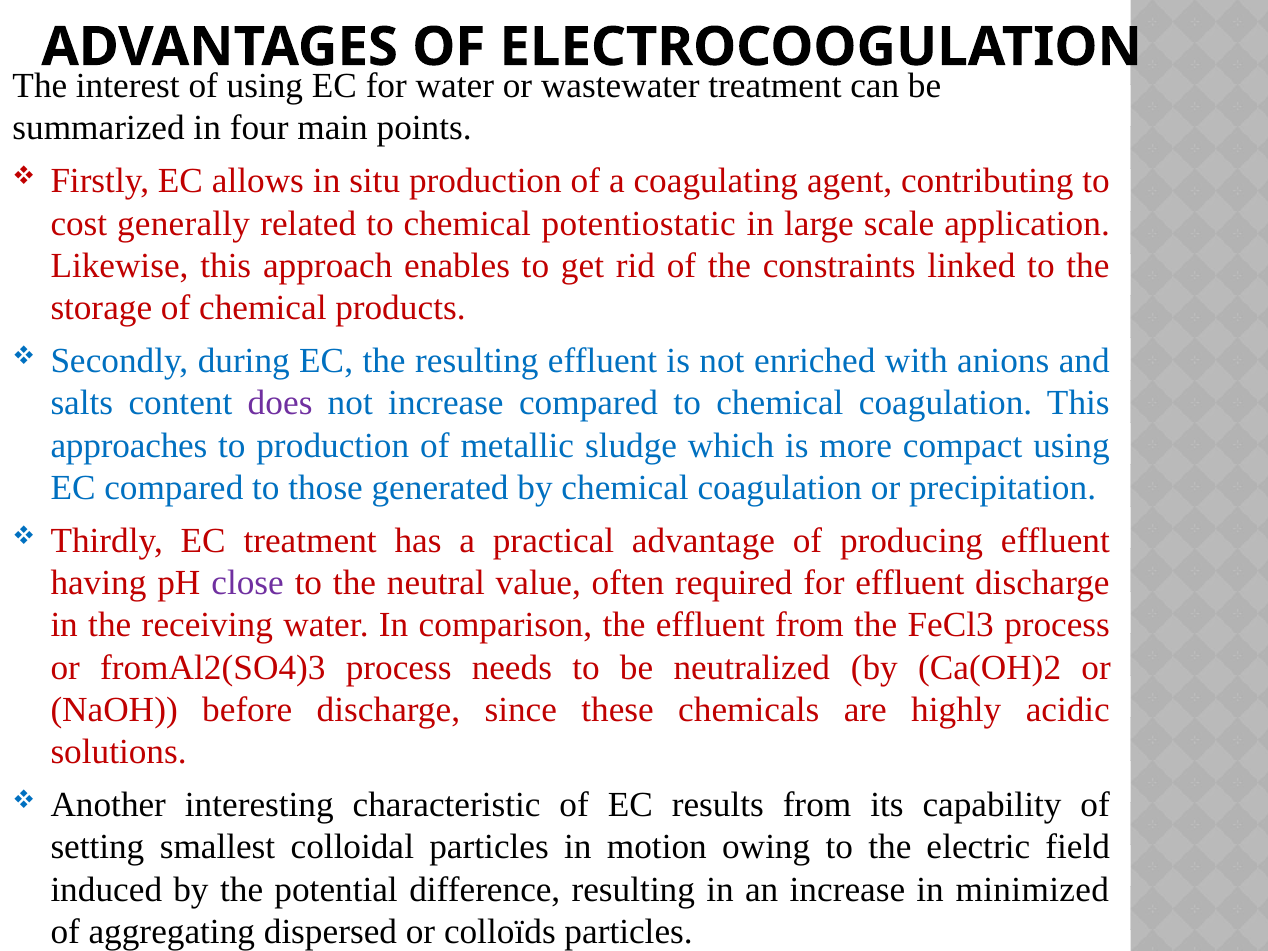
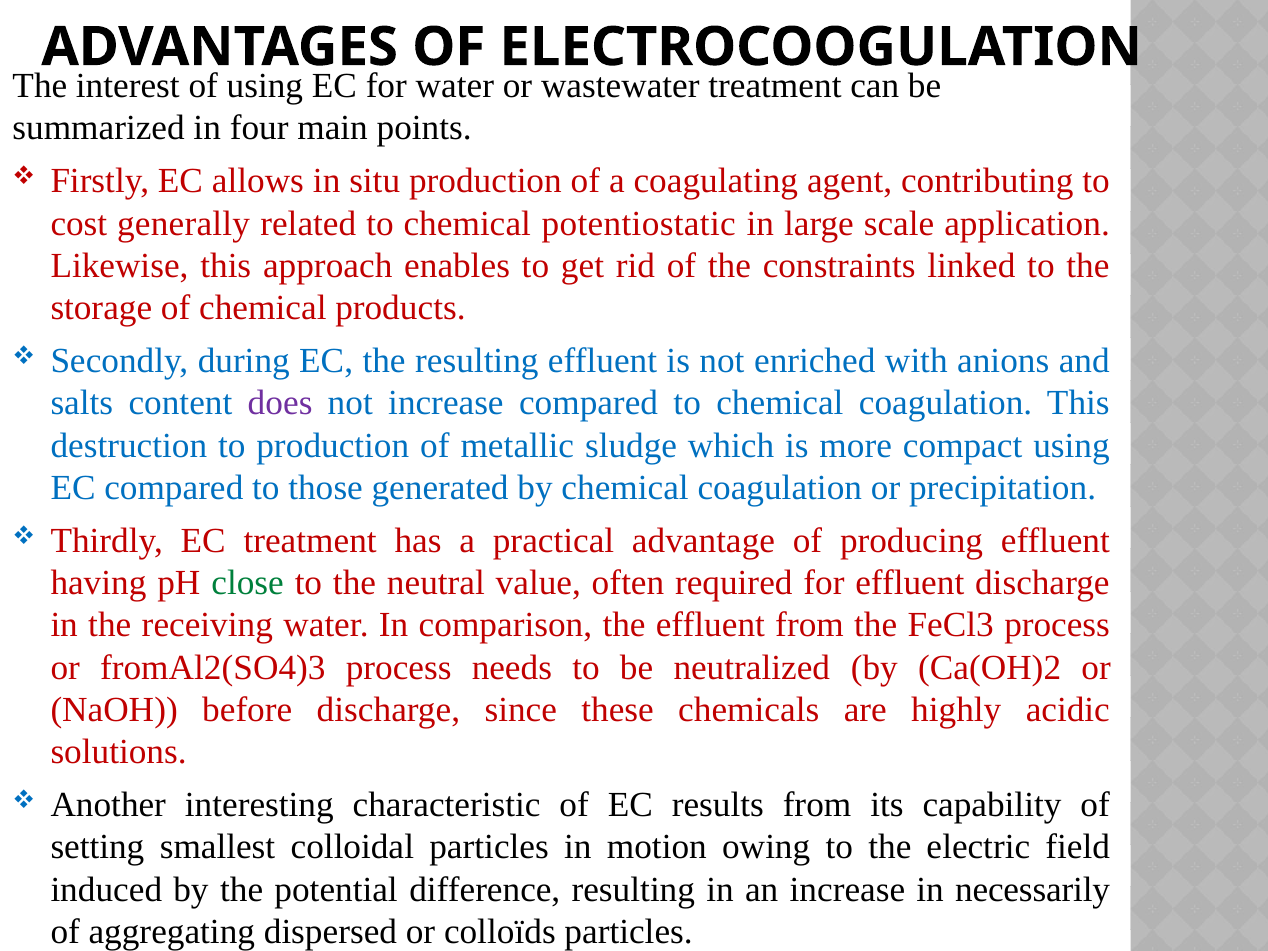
approaches: approaches -> destruction
close colour: purple -> green
minimized: minimized -> necessarily
